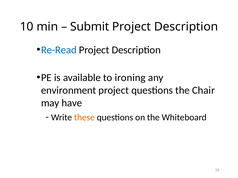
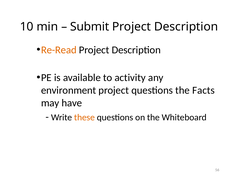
Re-Read colour: blue -> orange
ironing: ironing -> activity
Chair: Chair -> Facts
